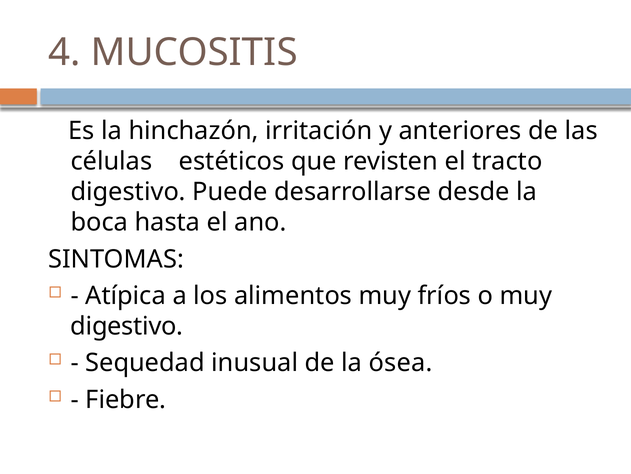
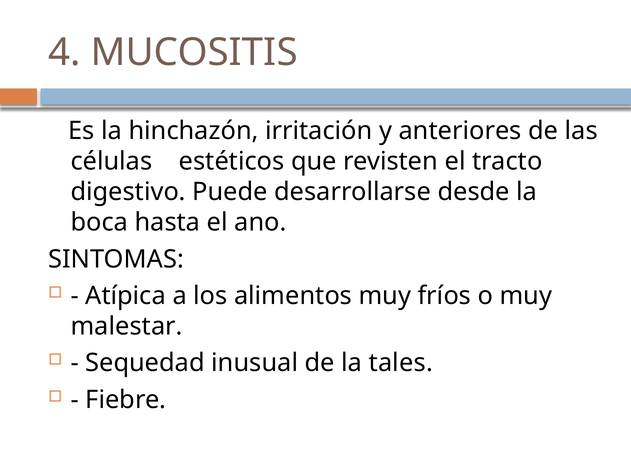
digestivo at (127, 326): digestivo -> malestar
ósea: ósea -> tales
